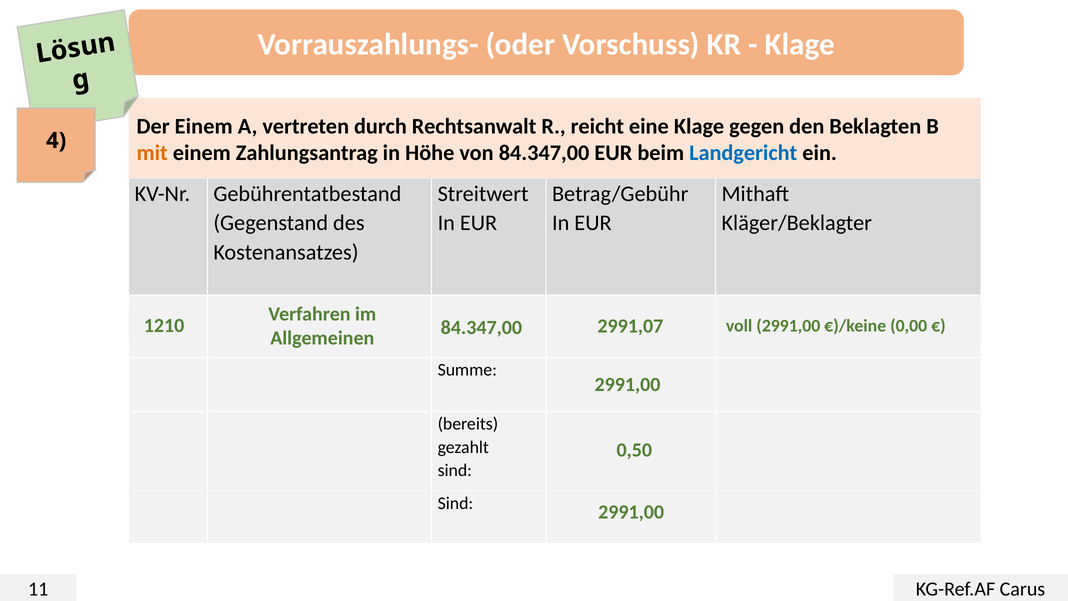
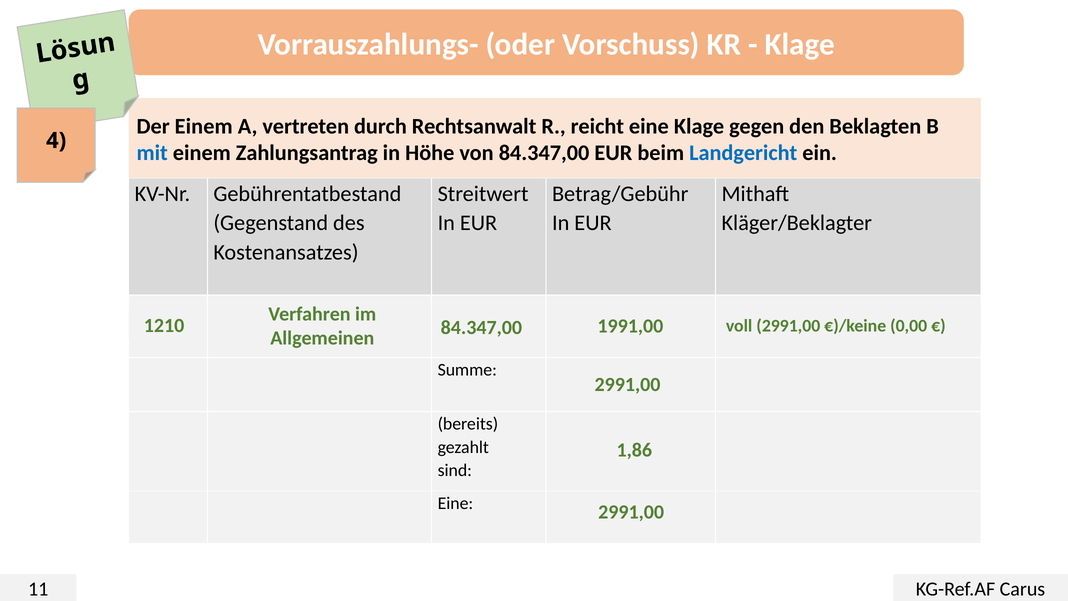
mit colour: orange -> blue
2991,07: 2991,07 -> 1991,00
0,50: 0,50 -> 1,86
Sind at (455, 503): Sind -> Eine
